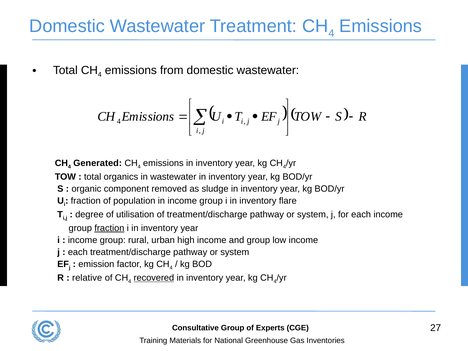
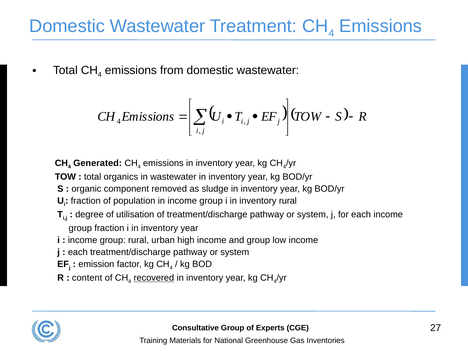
inventory flare: flare -> rural
fraction at (109, 228) underline: present -> none
relative: relative -> content
